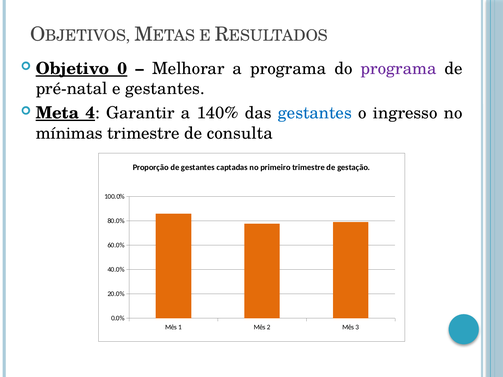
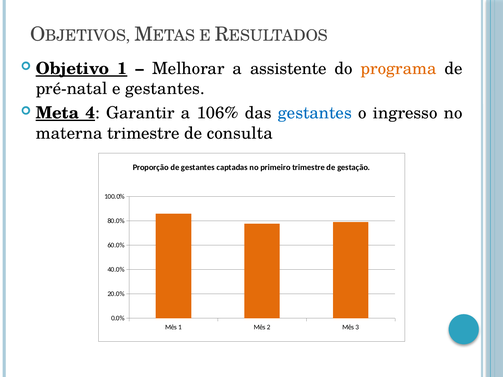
Objetivo 0: 0 -> 1
a programa: programa -> assistente
programa at (398, 69) colour: purple -> orange
140%: 140% -> 106%
mínimas: mínimas -> materna
